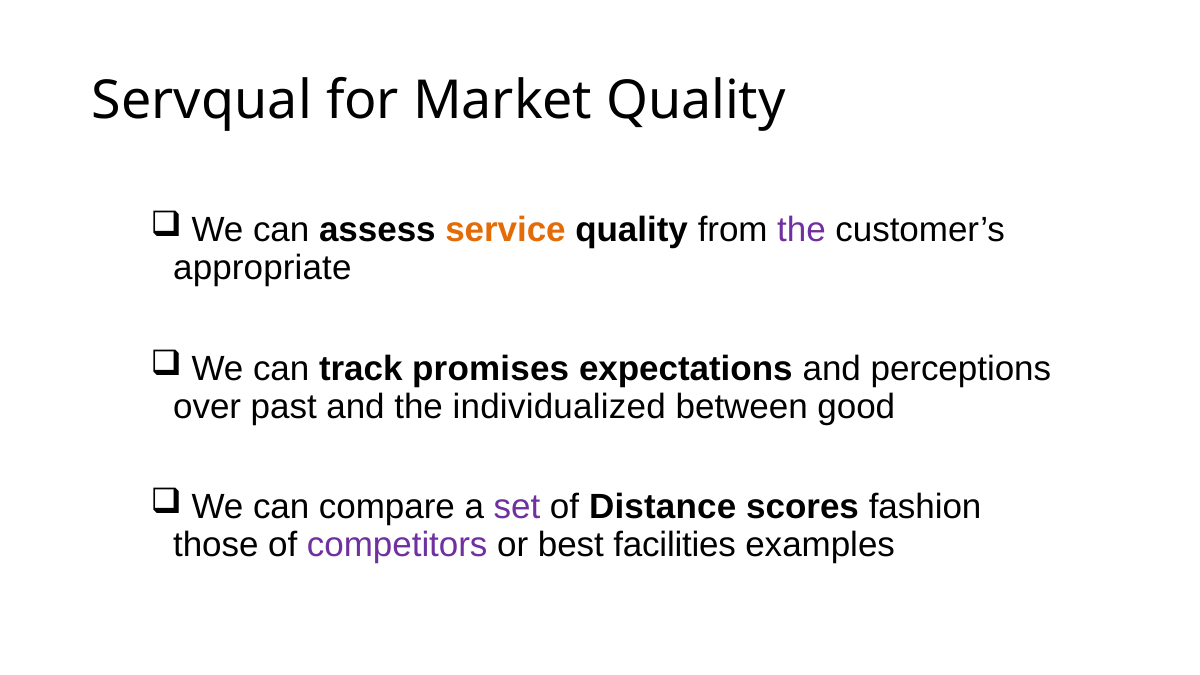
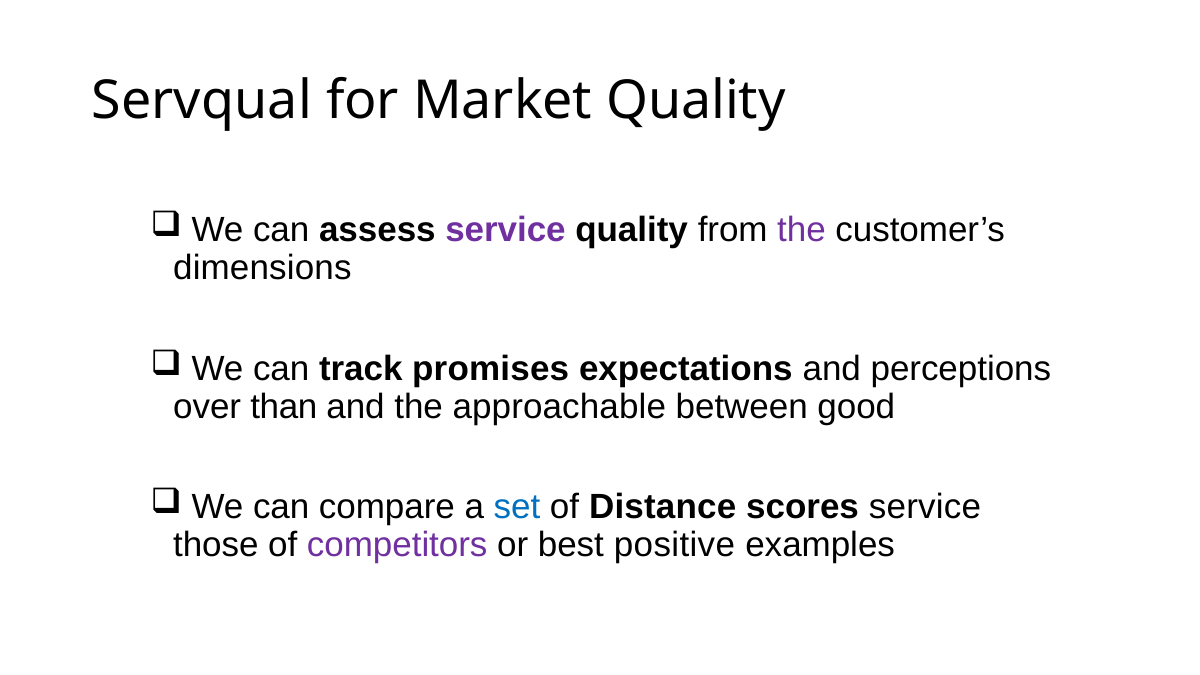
service at (505, 230) colour: orange -> purple
appropriate: appropriate -> dimensions
past: past -> than
individualized: individualized -> approachable
set colour: purple -> blue
scores fashion: fashion -> service
facilities: facilities -> positive
